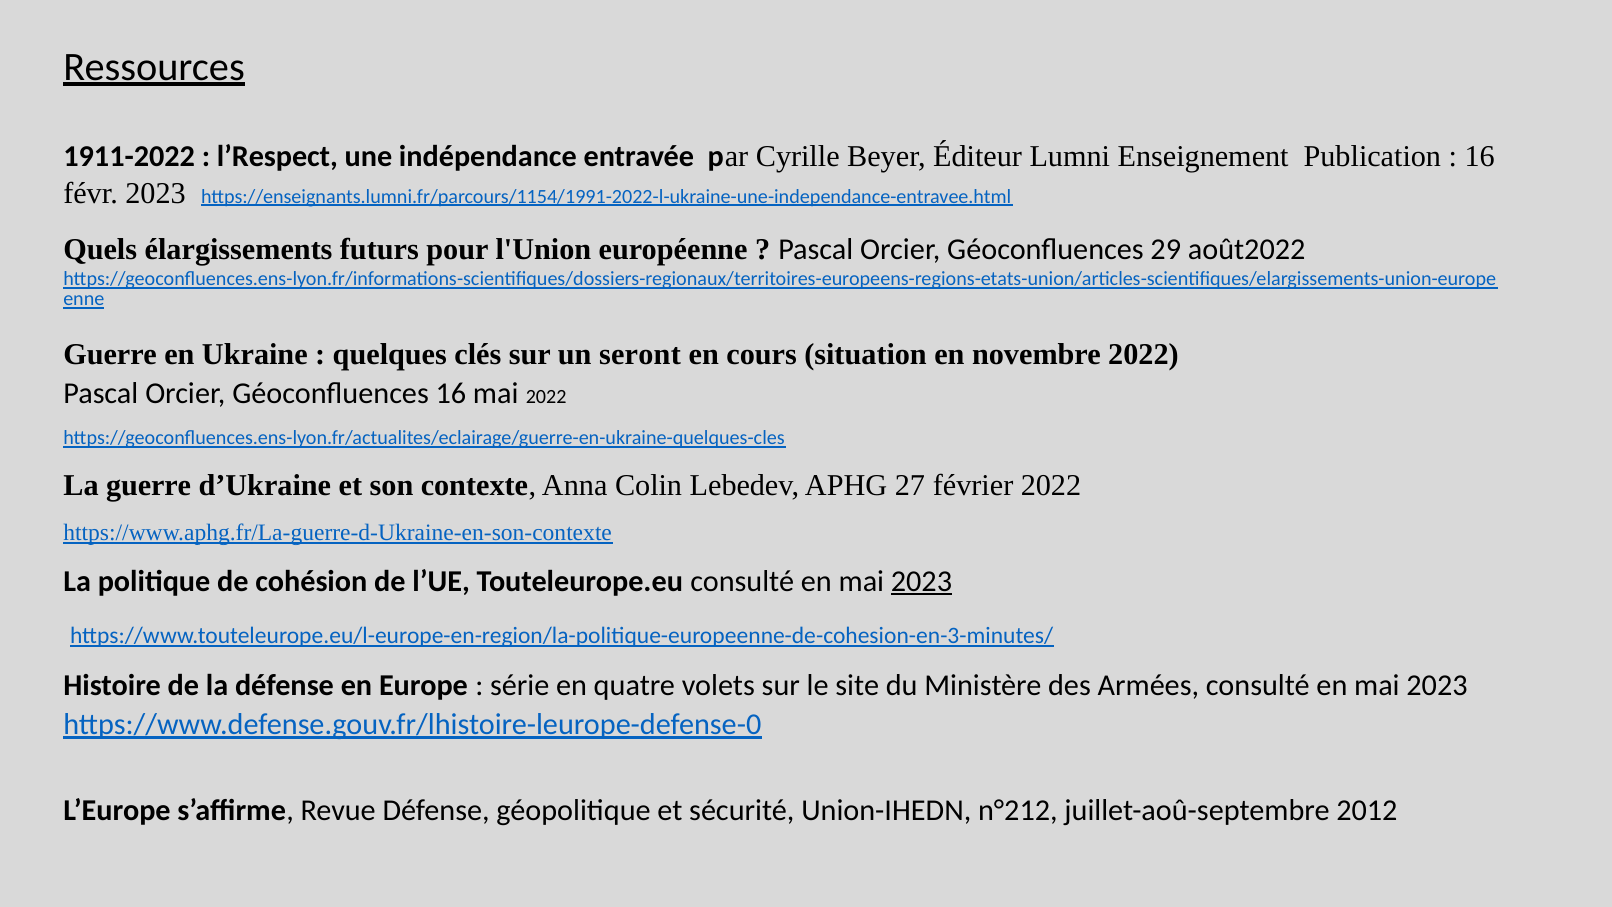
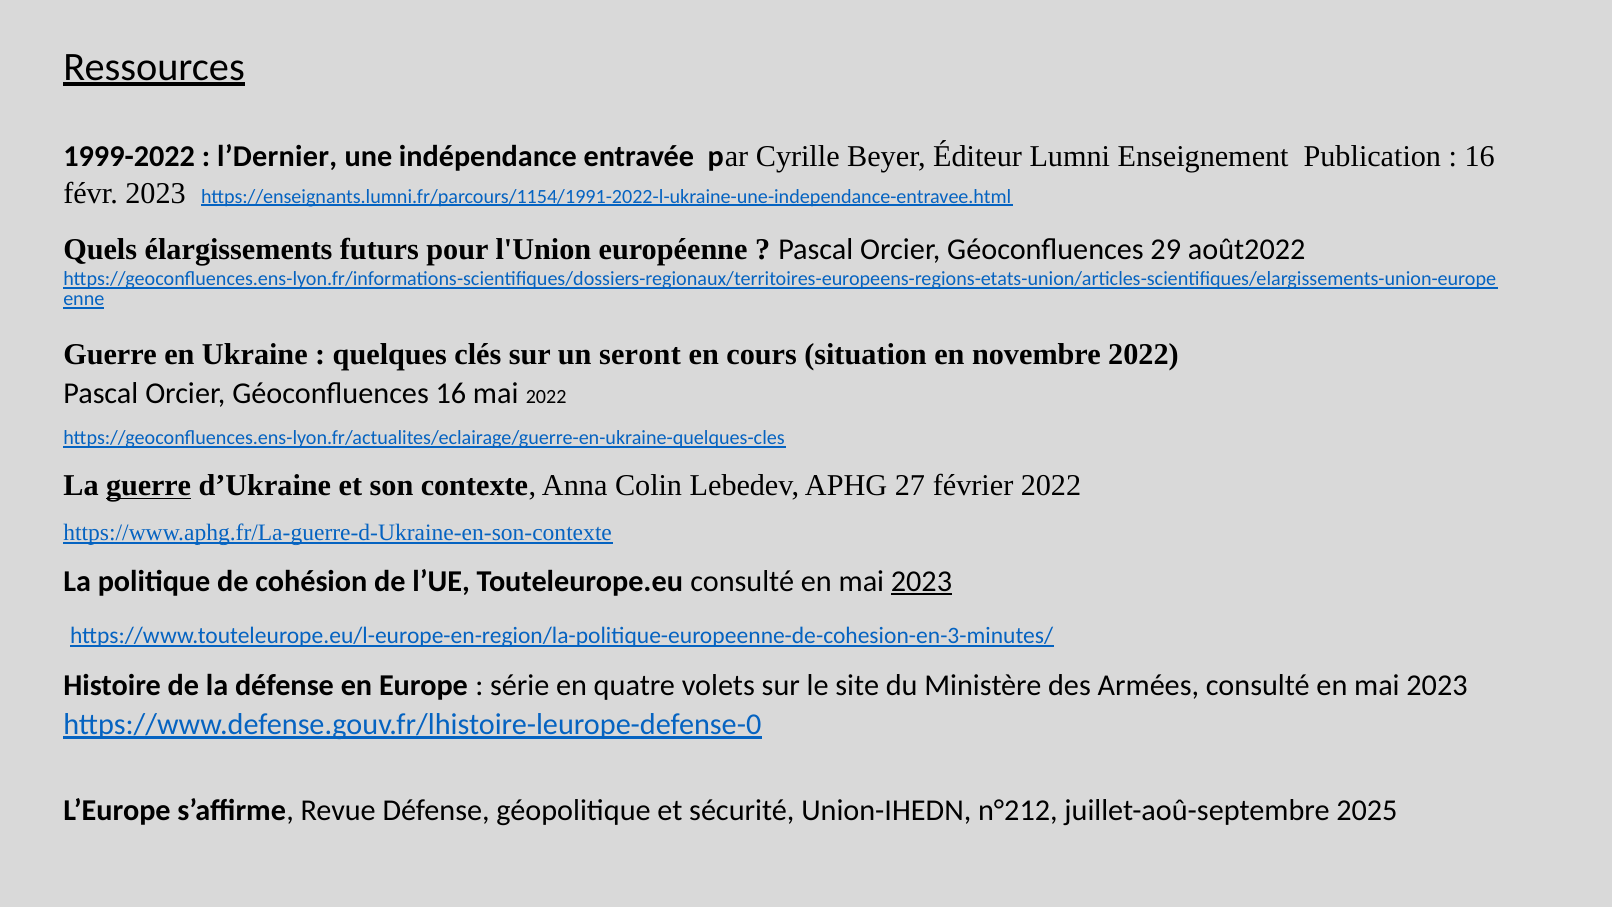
1911-2022: 1911-2022 -> 1999-2022
l’Respect: l’Respect -> l’Dernier
guerre at (149, 485) underline: none -> present
2012: 2012 -> 2025
